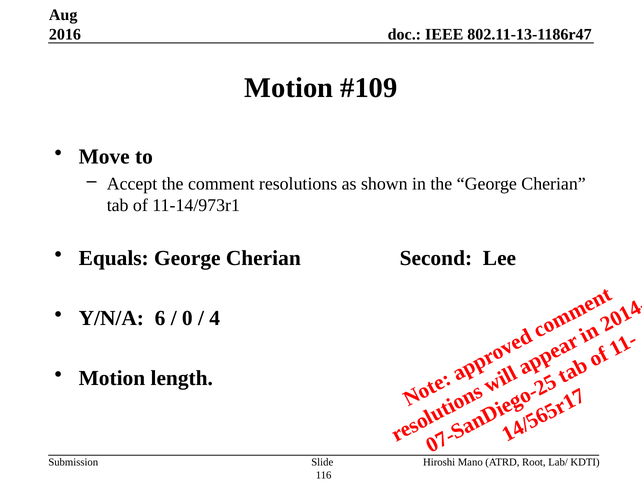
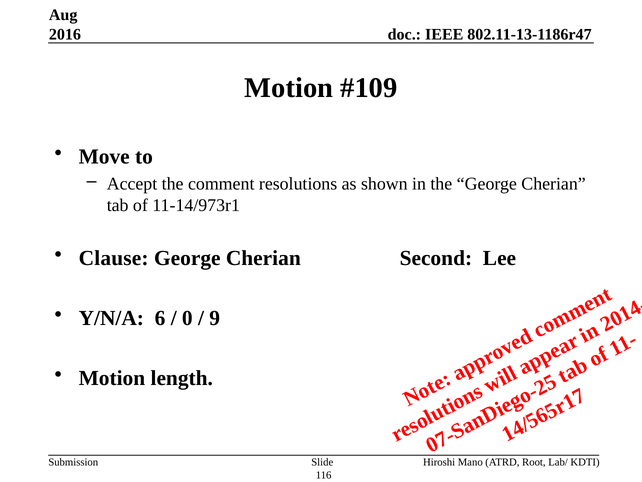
Equals: Equals -> Clause
4 at (215, 318): 4 -> 9
